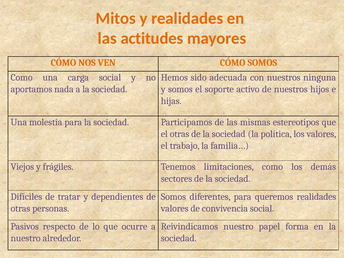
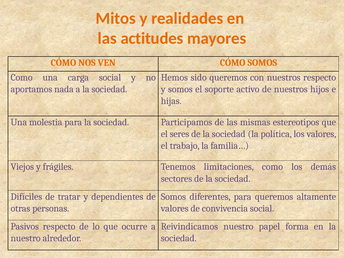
sido adecuada: adecuada -> queremos
nuestros ninguna: ninguna -> respecto
el otras: otras -> seres
queremos realidades: realidades -> altamente
